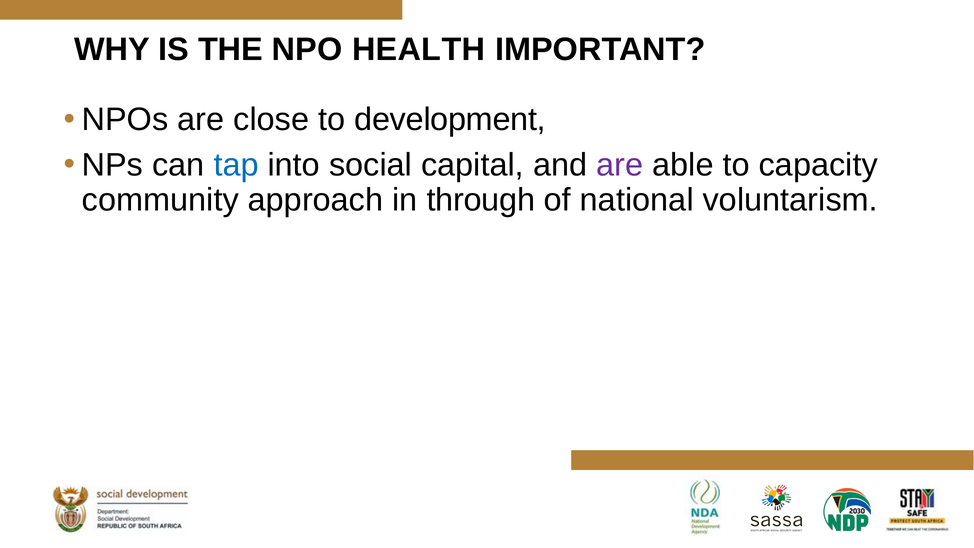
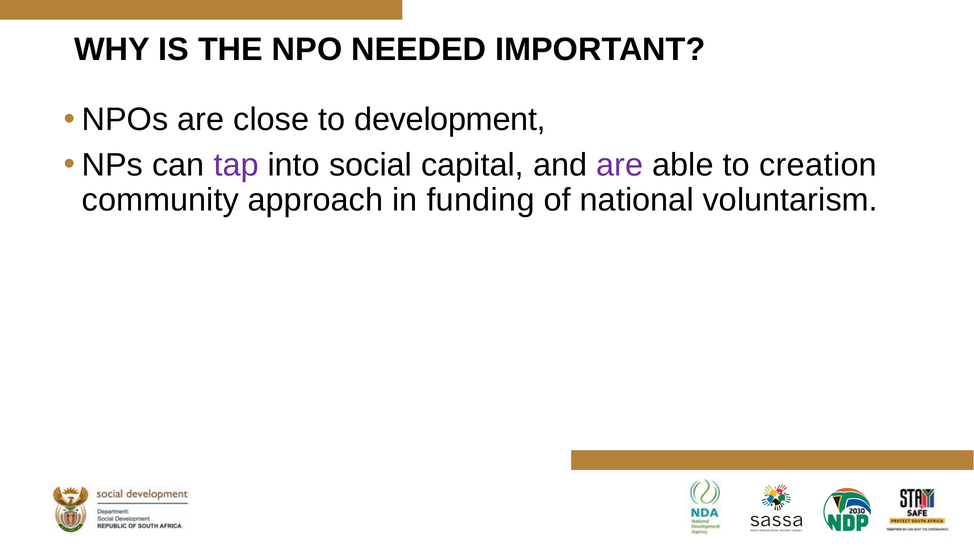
HEALTH: HEALTH -> NEEDED
tap colour: blue -> purple
capacity: capacity -> creation
through: through -> funding
